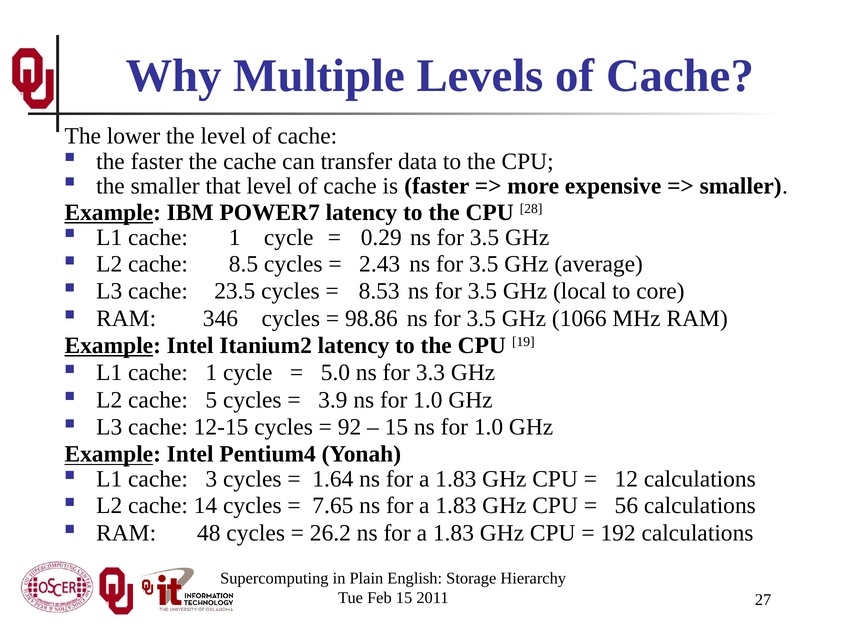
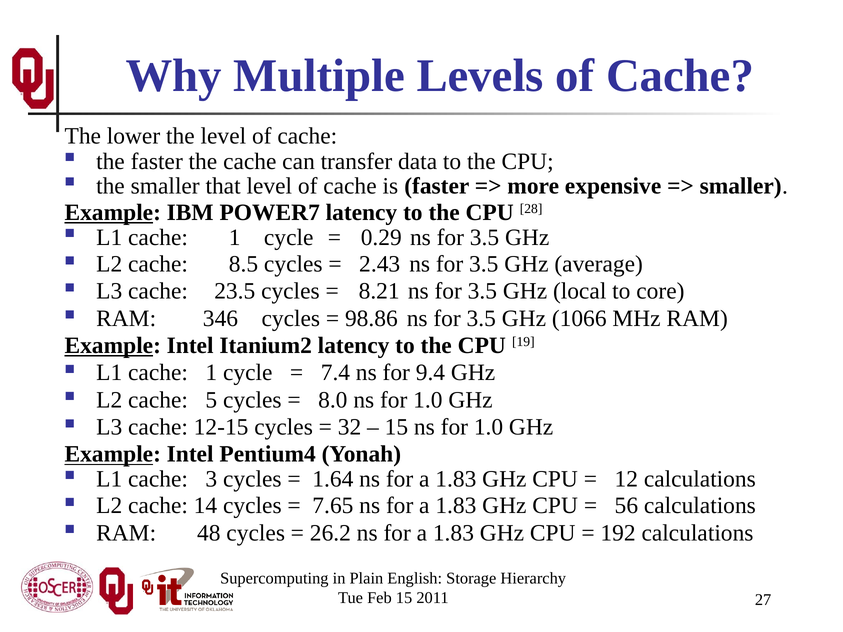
8.53: 8.53 -> 8.21
5.0: 5.0 -> 7.4
3.3: 3.3 -> 9.4
3.9: 3.9 -> 8.0
92: 92 -> 32
